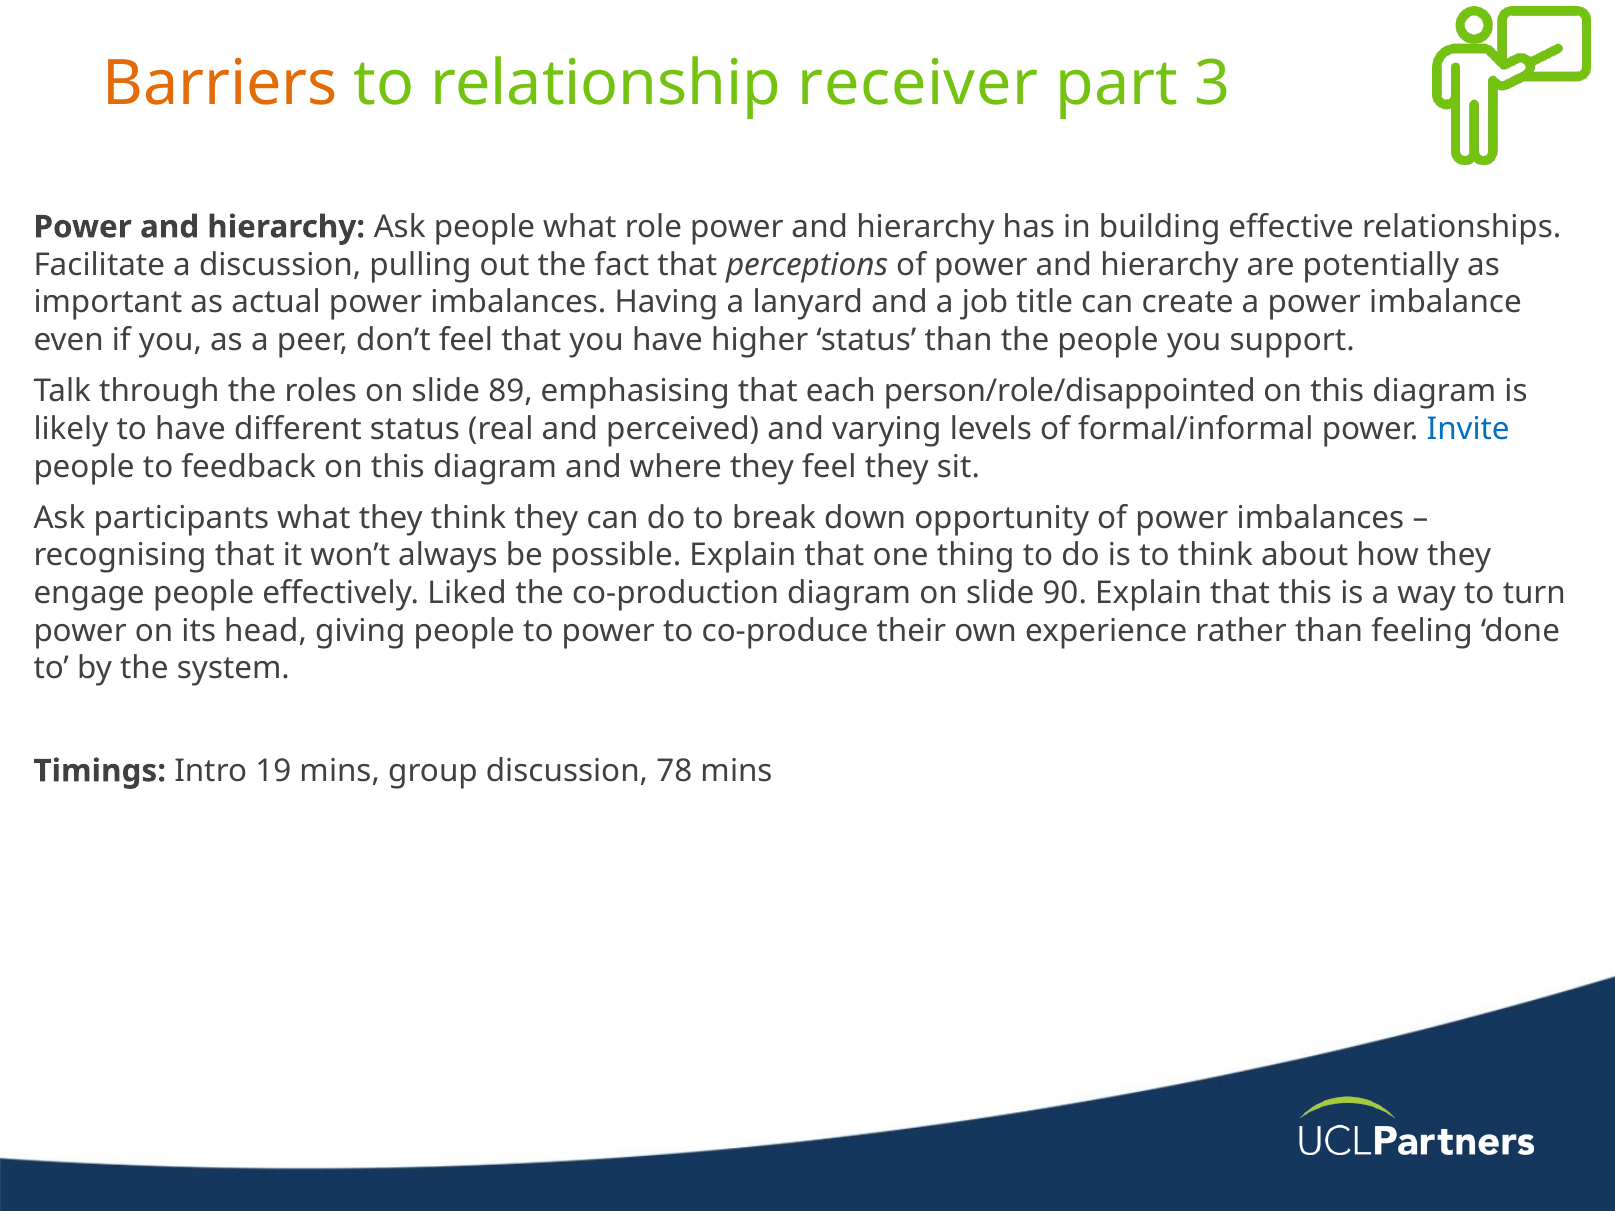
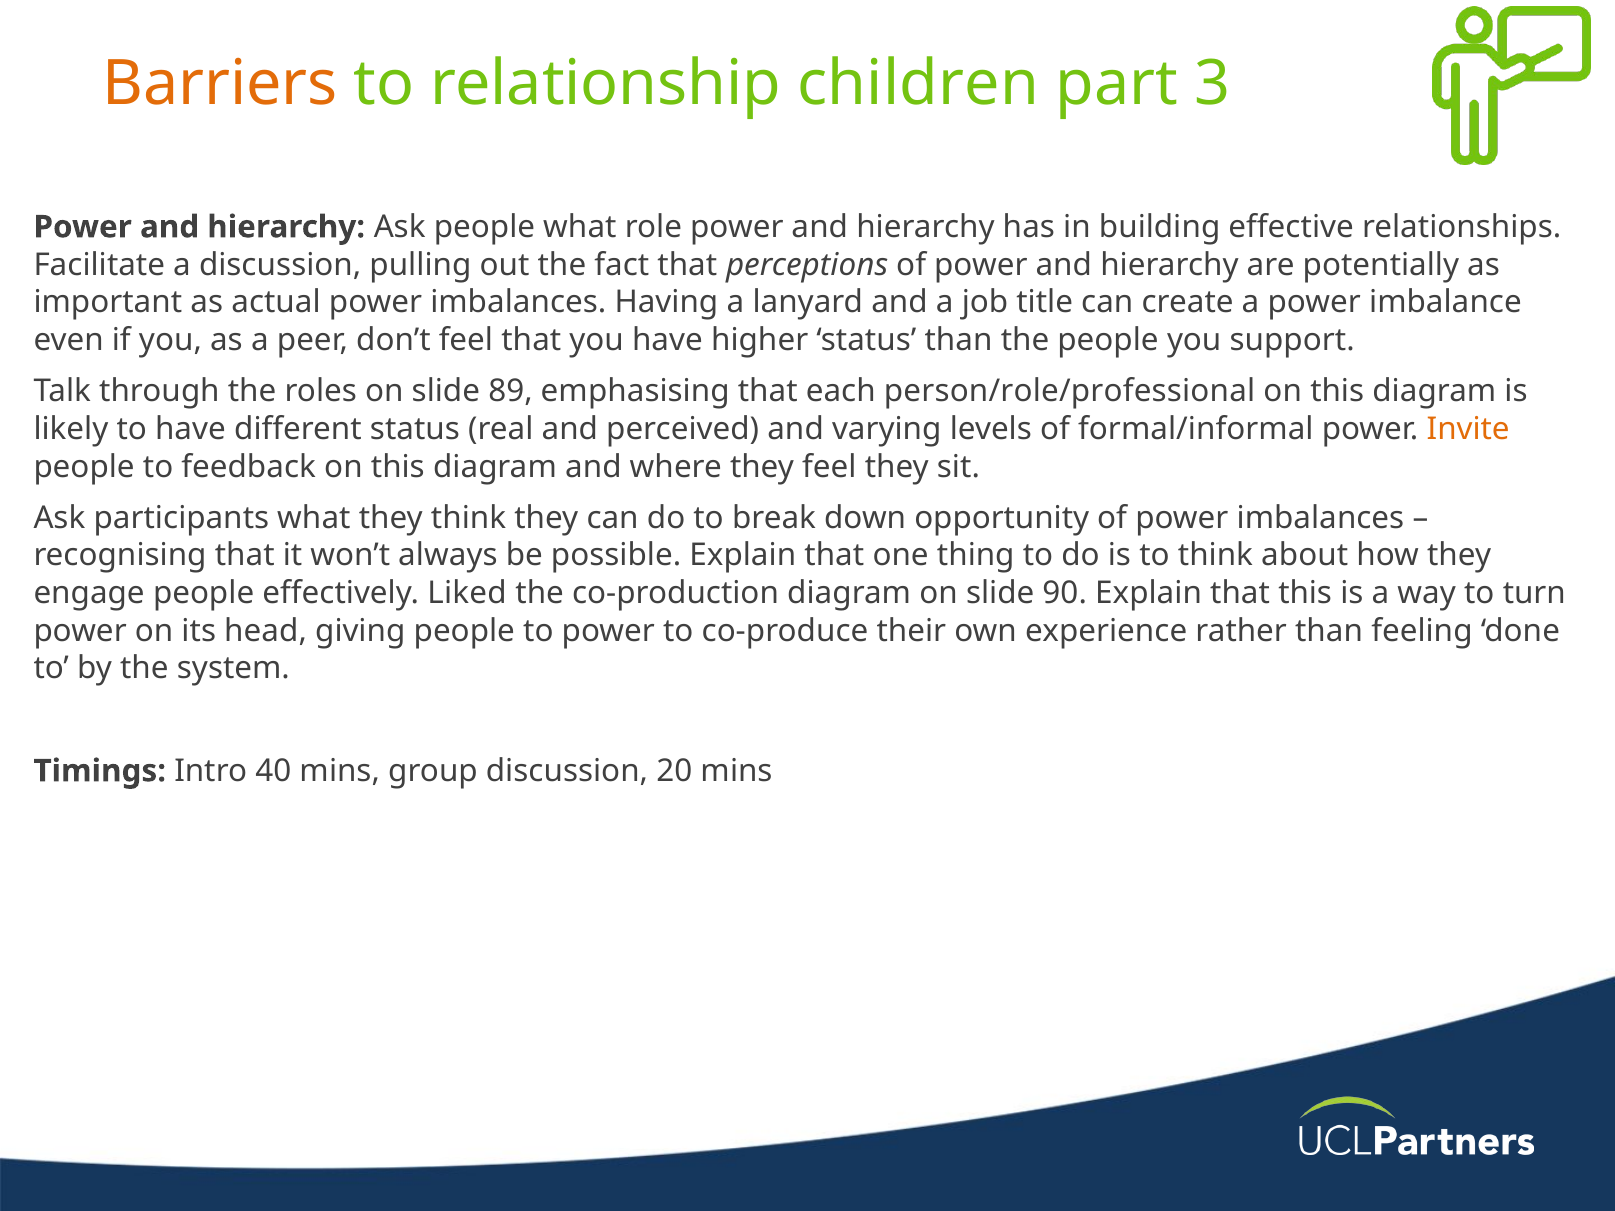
receiver: receiver -> children
person/role/disappointed: person/role/disappointed -> person/role/professional
Invite colour: blue -> orange
19: 19 -> 40
78: 78 -> 20
